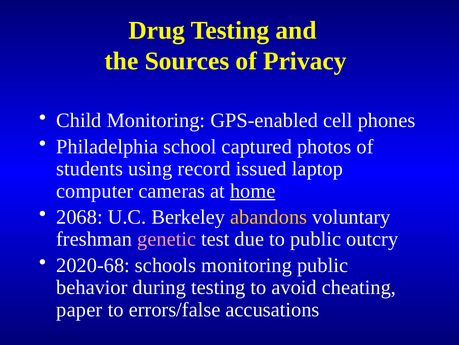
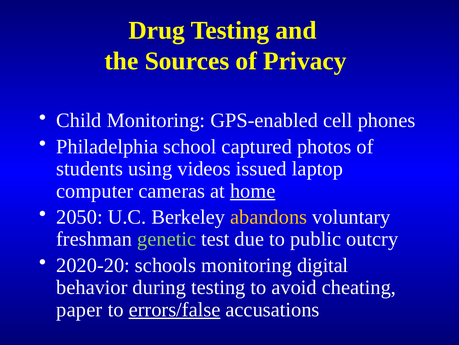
record: record -> videos
2068: 2068 -> 2050
genetic colour: pink -> light green
2020-68: 2020-68 -> 2020-20
monitoring public: public -> digital
errors/false underline: none -> present
